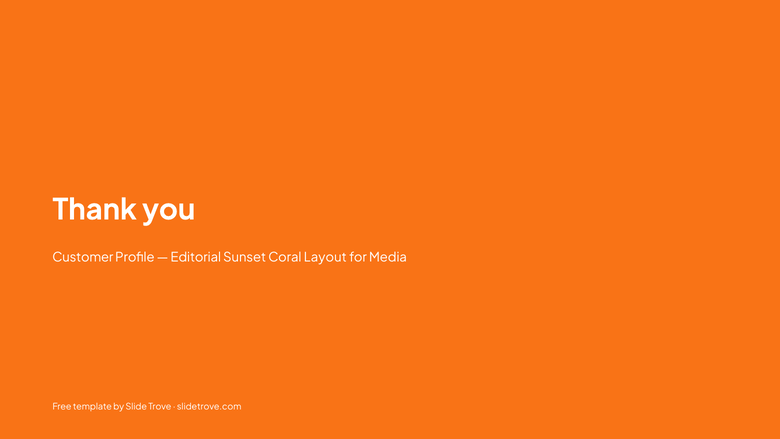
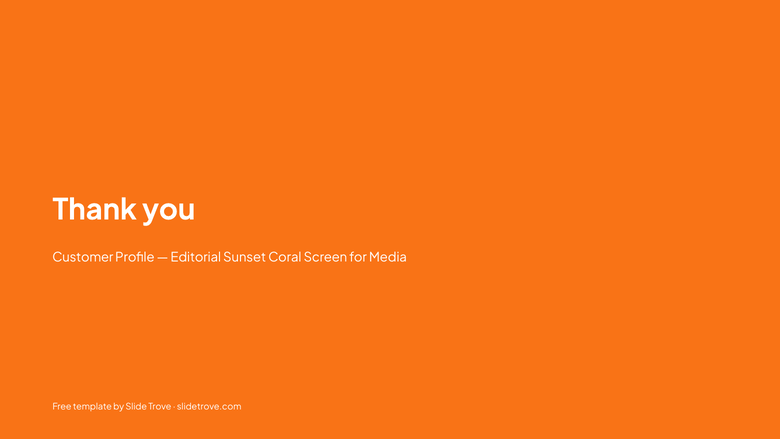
Layout: Layout -> Screen
